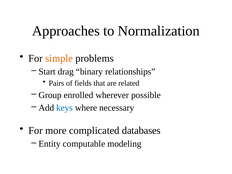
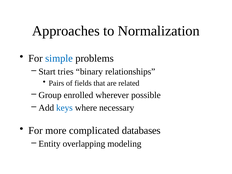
simple colour: orange -> blue
drag: drag -> tries
computable: computable -> overlapping
